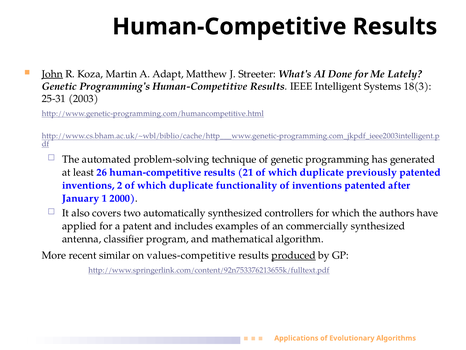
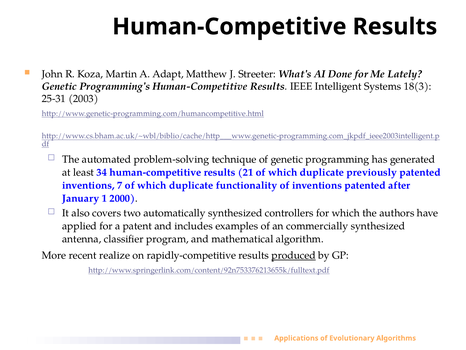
John underline: present -> none
26: 26 -> 34
2: 2 -> 7
similar: similar -> realize
values-competitive: values-competitive -> rapidly-competitive
